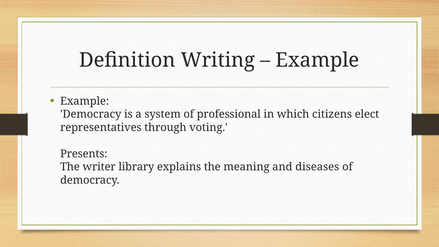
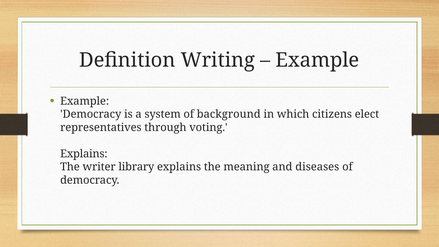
professional: professional -> background
Presents at (84, 154): Presents -> Explains
